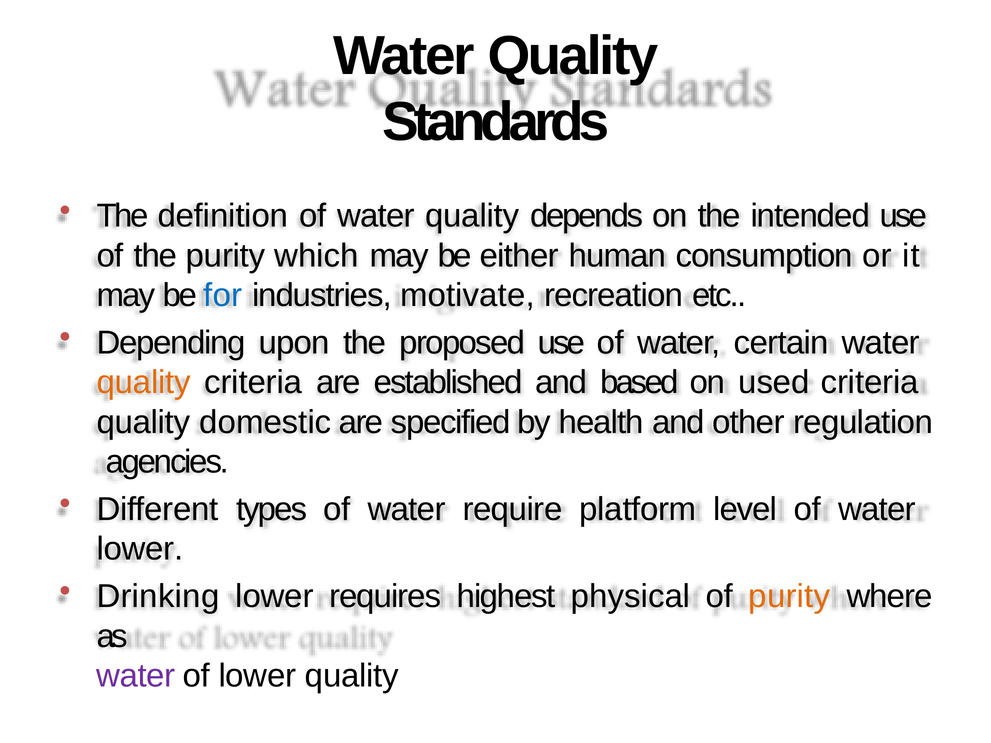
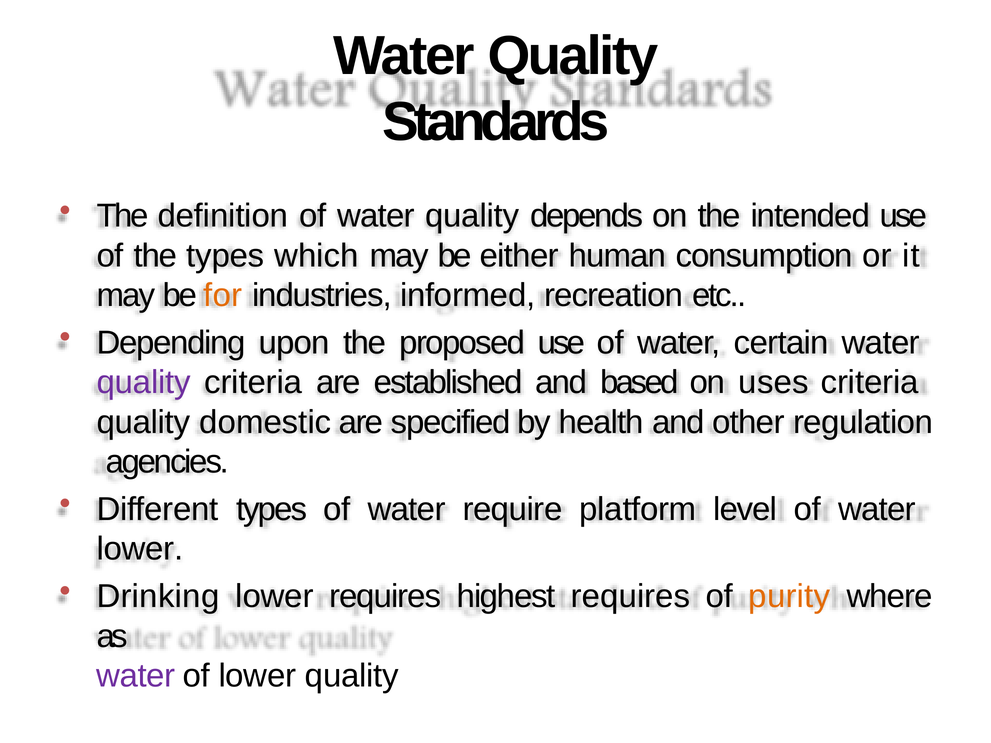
the purity: purity -> types
for colour: blue -> orange
motivate: motivate -> informed
quality at (144, 383) colour: orange -> purple
used: used -> uses
highest physical: physical -> requires
